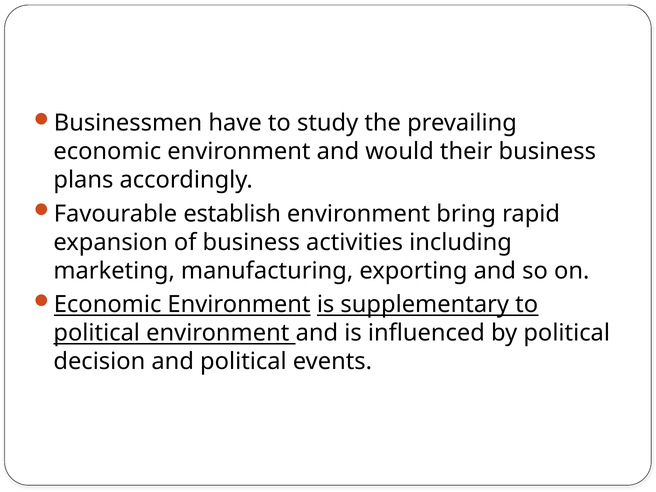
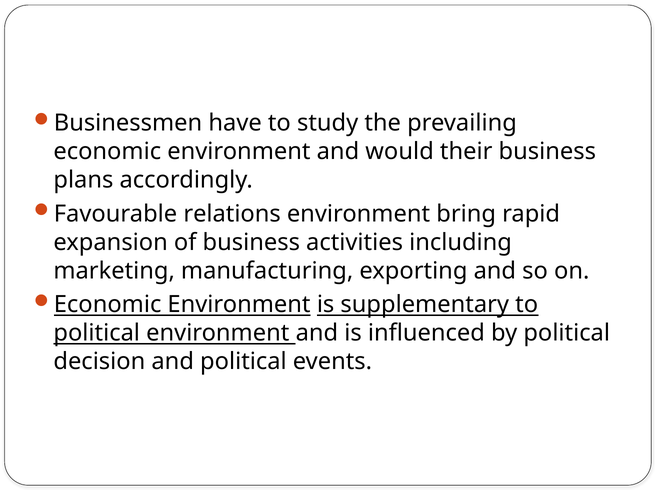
establish: establish -> relations
